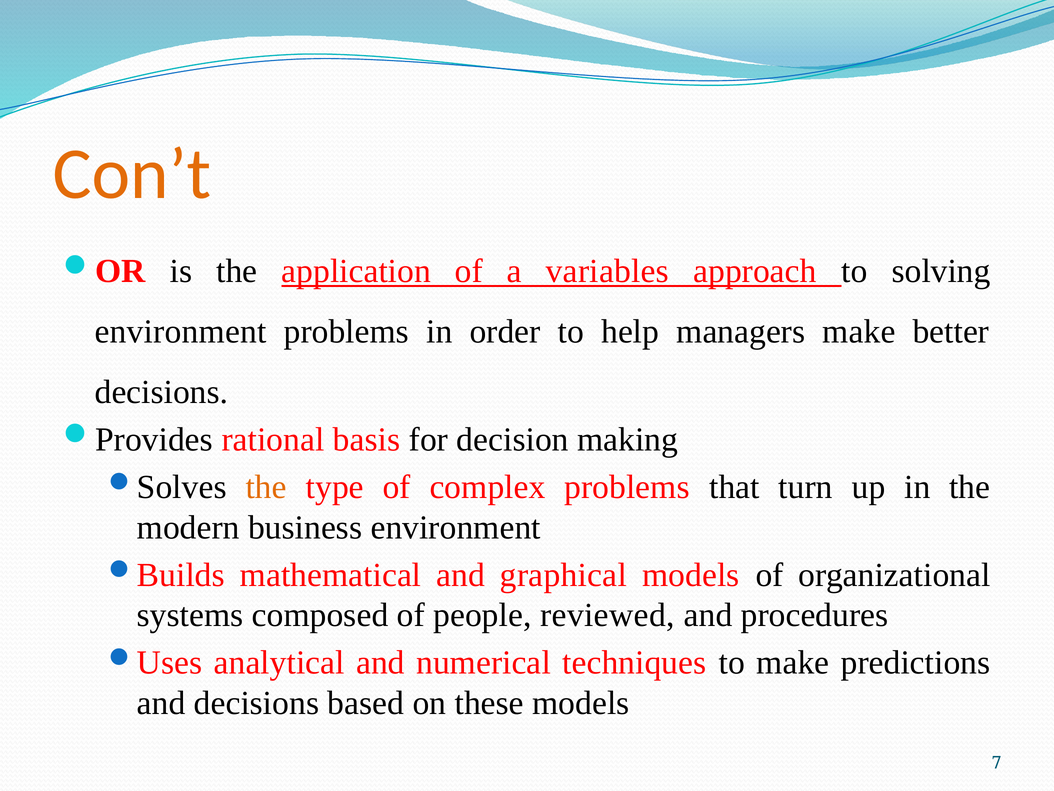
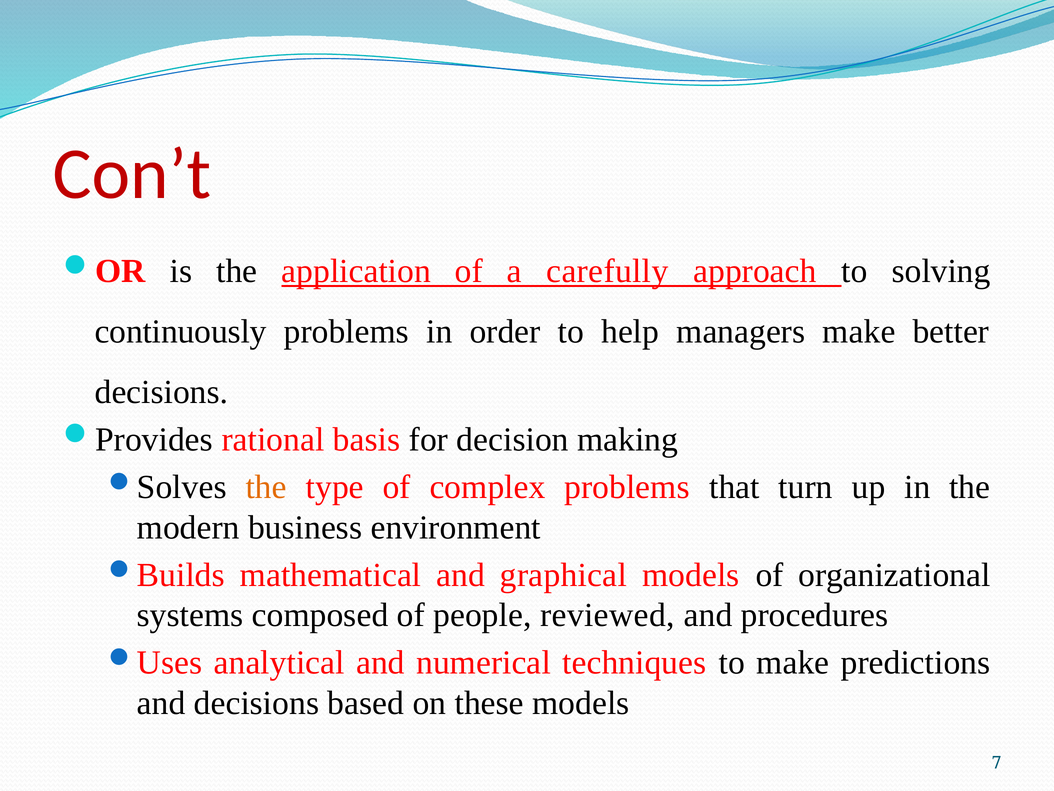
Con’t colour: orange -> red
variables: variables -> carefully
environment at (181, 332): environment -> continuously
